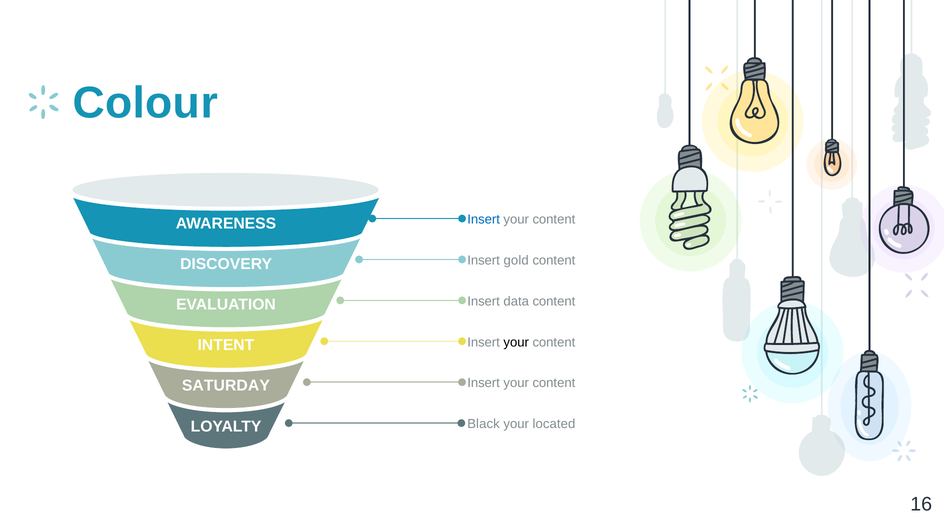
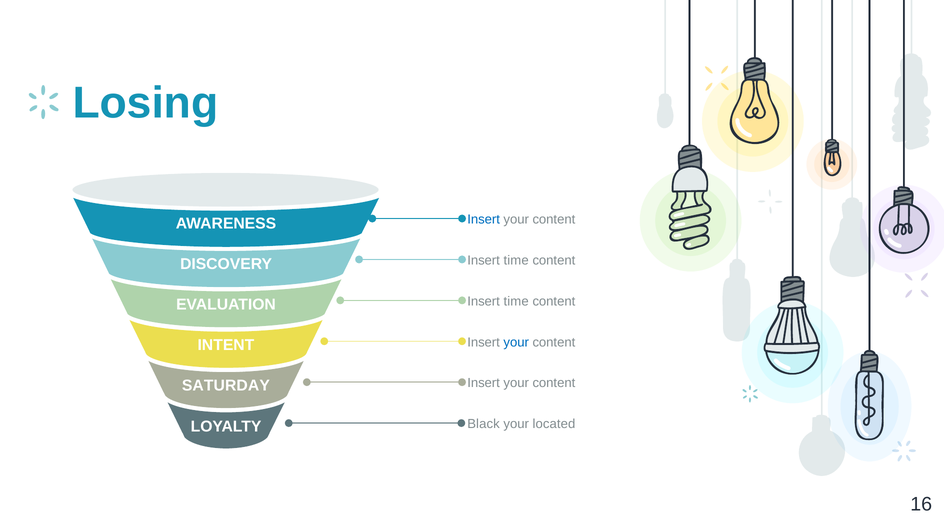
Colour: Colour -> Losing
gold at (516, 260): gold -> time
data at (516, 301): data -> time
your at (516, 342) colour: black -> blue
